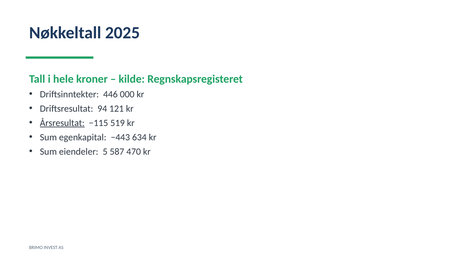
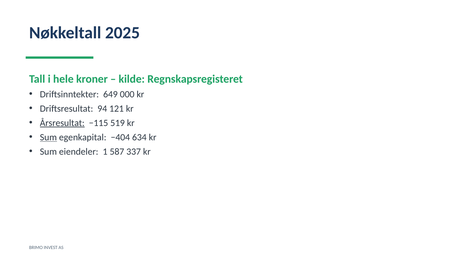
446: 446 -> 649
Sum at (48, 137) underline: none -> present
−443: −443 -> −404
5: 5 -> 1
470: 470 -> 337
